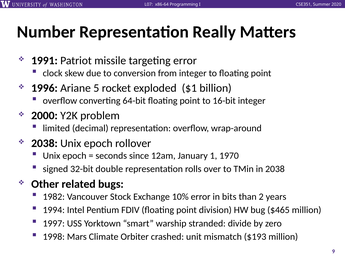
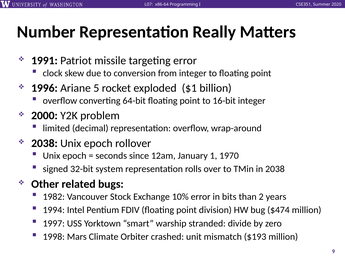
double: double -> system
$465: $465 -> $474
